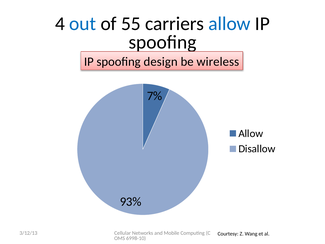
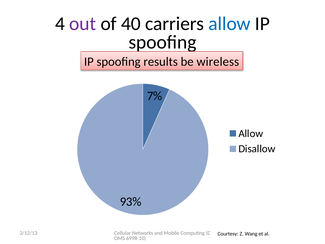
out colour: blue -> purple
55: 55 -> 40
design: design -> results
